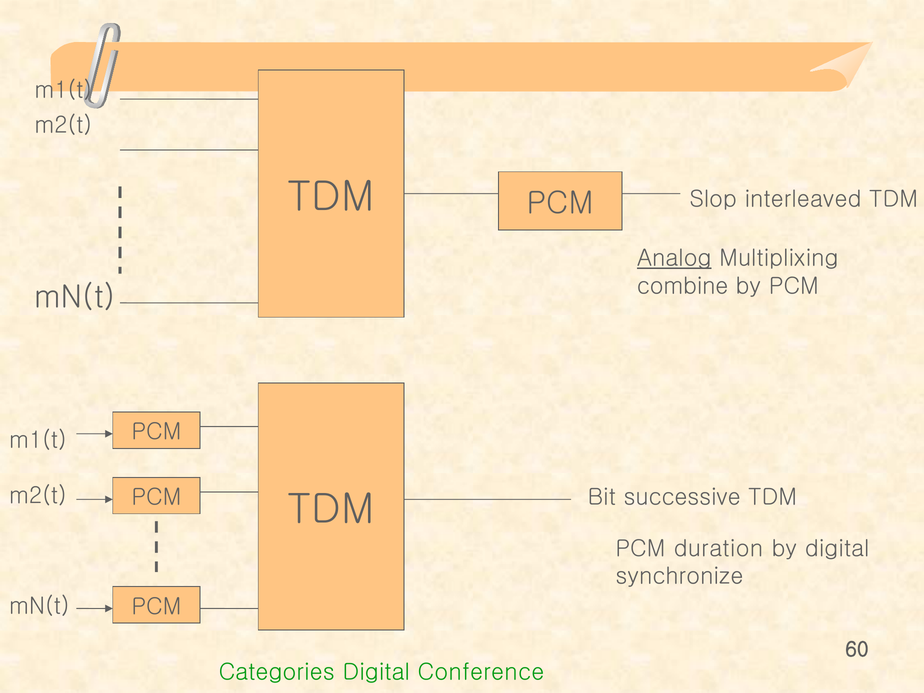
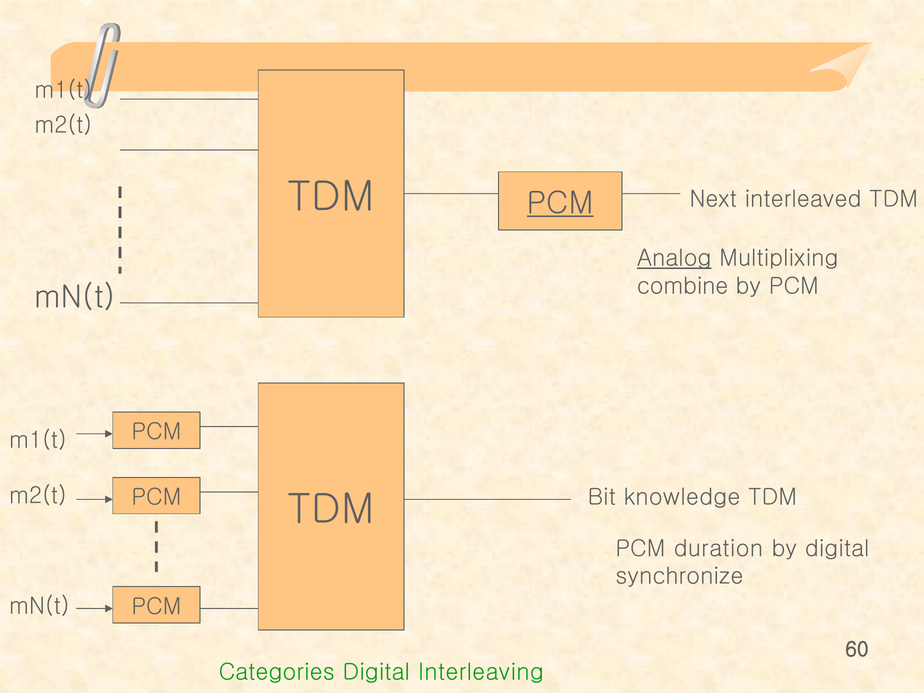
PCM at (560, 203) underline: none -> present
Slop: Slop -> Next
successive: successive -> knowledge
Conference: Conference -> Interleaving
